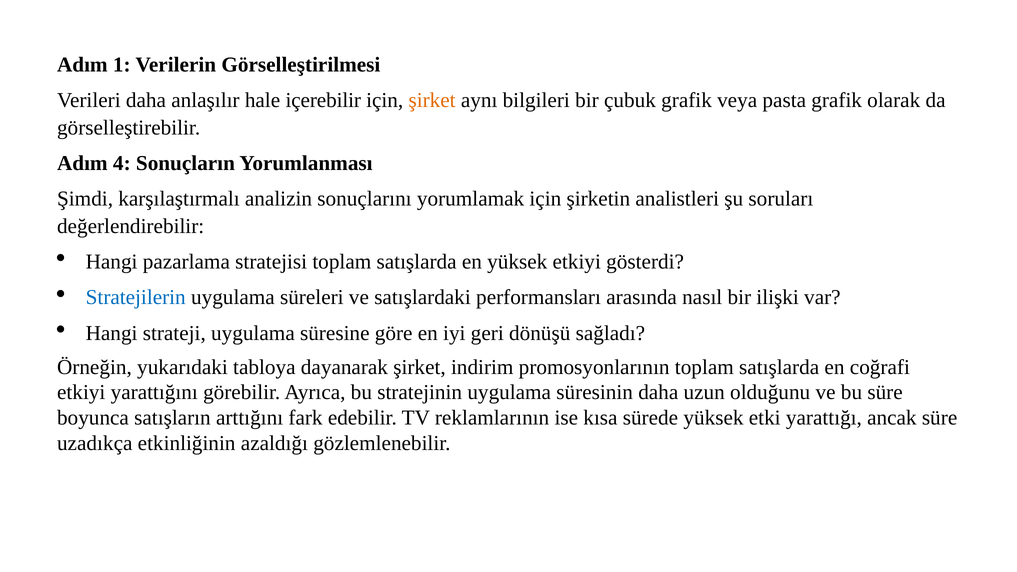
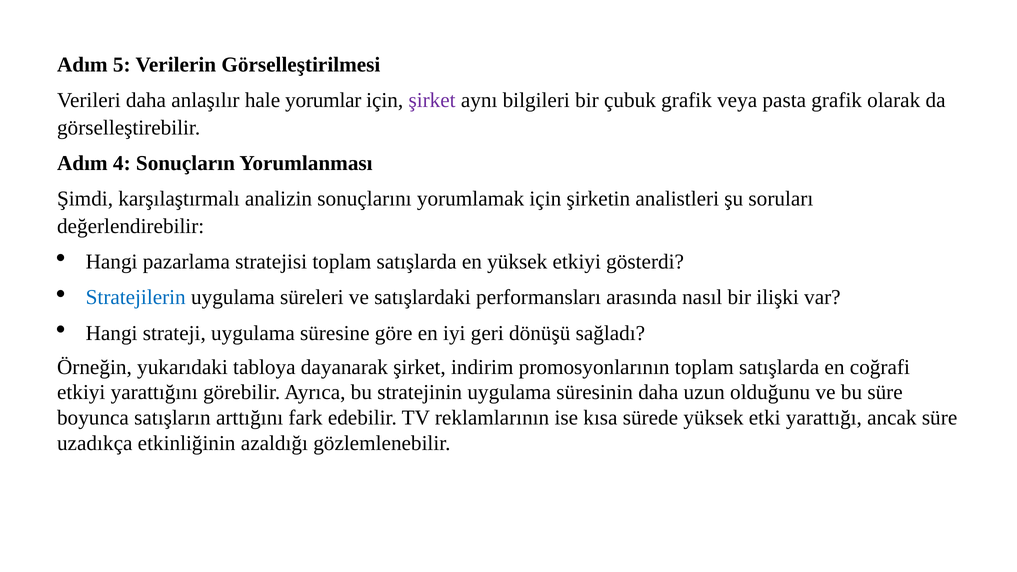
1: 1 -> 5
içerebilir: içerebilir -> yorumlar
şirket at (432, 100) colour: orange -> purple
